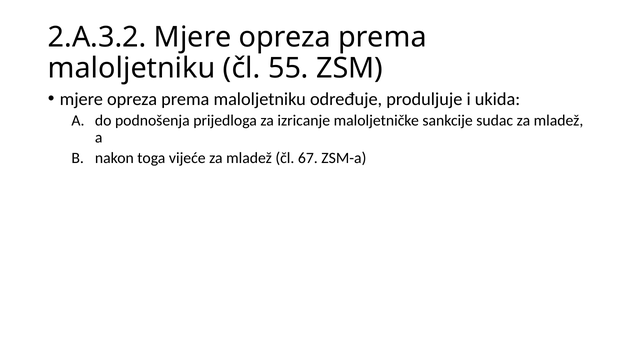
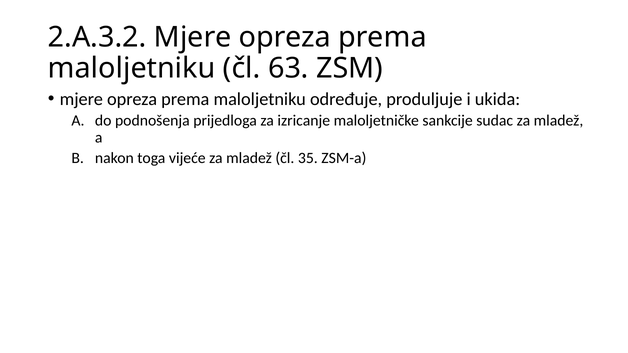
55: 55 -> 63
67: 67 -> 35
